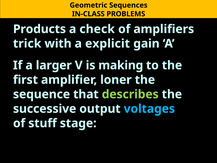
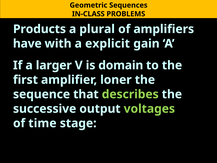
check: check -> plural
trick: trick -> have
making: making -> domain
voltages colour: light blue -> light green
stuff: stuff -> time
